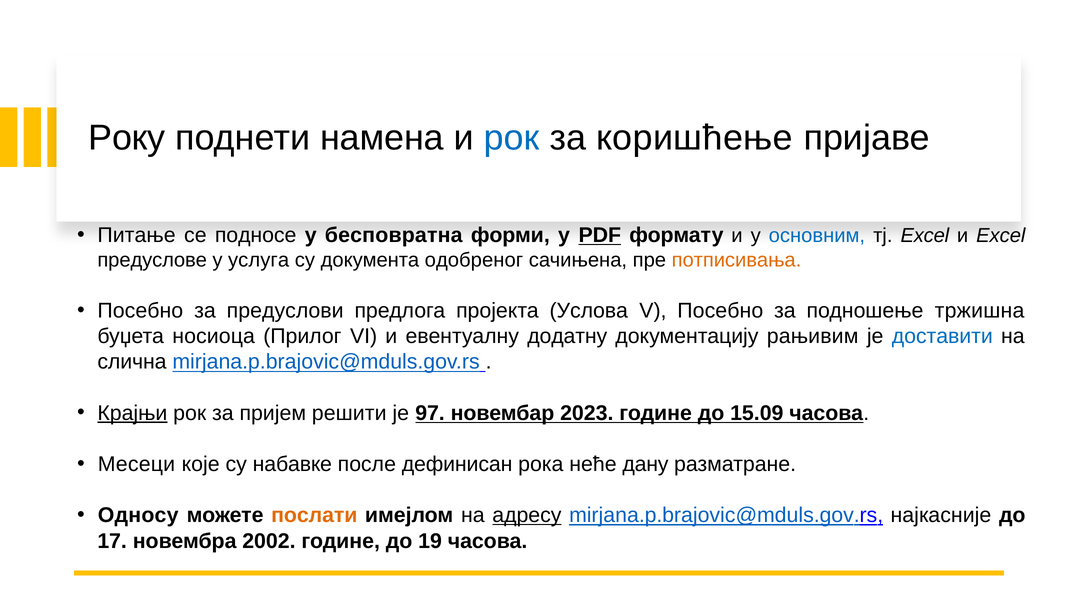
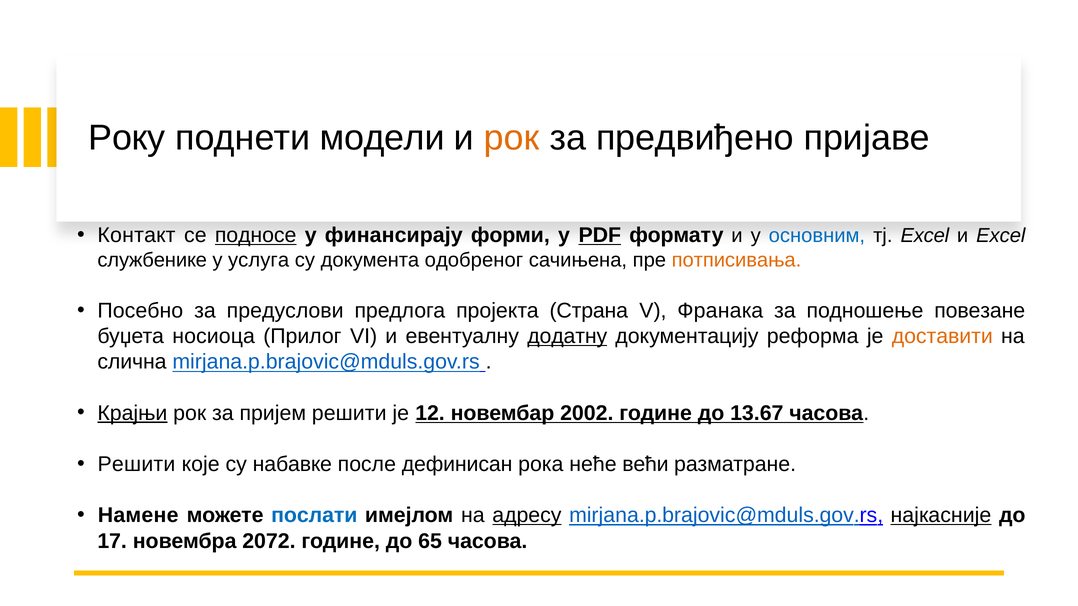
намена: намена -> модели
рок at (512, 138) colour: blue -> orange
коришћење: коришћење -> предвиђено
Питање: Питање -> Контакт
подносе underline: none -> present
бесповратна: бесповратна -> финансирају
предуслове: предуслове -> службенике
Услова: Услова -> Страна
V Посебно: Посебно -> Франака
тржишна: тржишна -> повезане
додатну underline: none -> present
рањивим: рањивим -> реформа
доставити colour: blue -> orange
97: 97 -> 12
2023: 2023 -> 2002
15.09: 15.09 -> 13.67
Месеци at (136, 465): Месеци -> Решити
дану: дану -> већи
Односу: Односу -> Намене
послати colour: orange -> blue
најкасније underline: none -> present
2002: 2002 -> 2072
19: 19 -> 65
